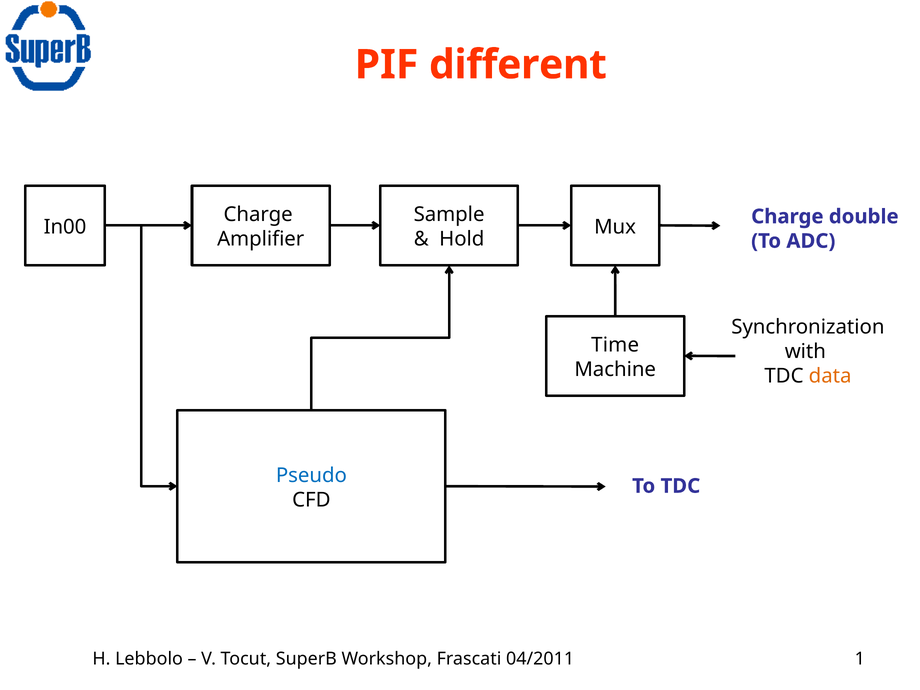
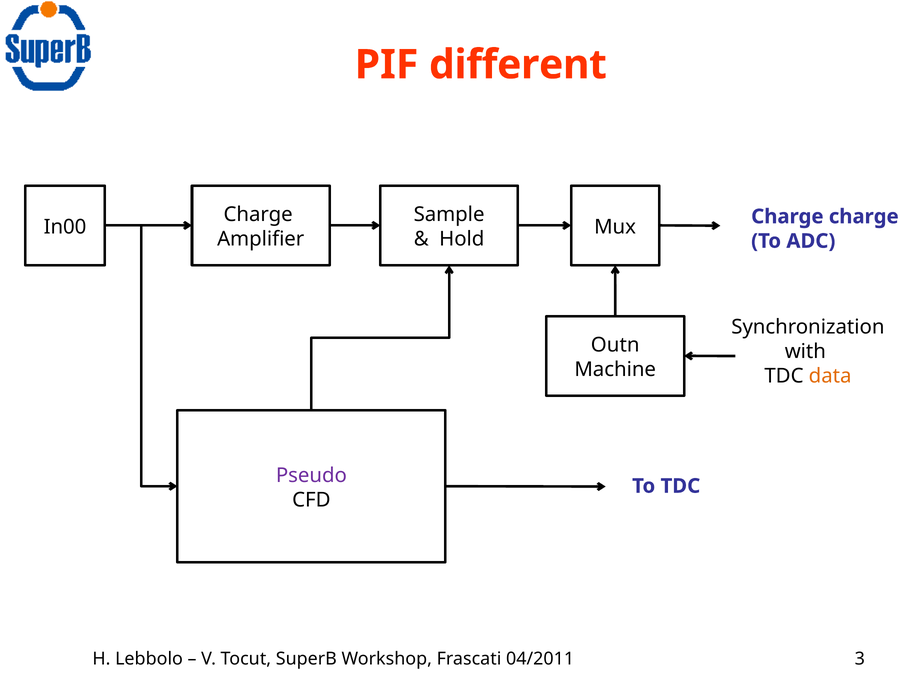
Charge double: double -> charge
Time: Time -> Outn
Pseudo colour: blue -> purple
1: 1 -> 3
